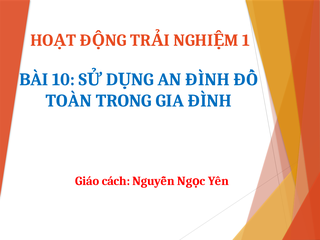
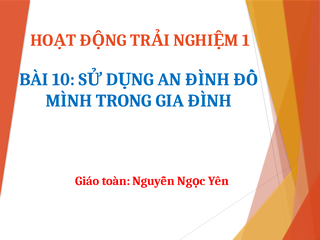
TOÀN: TOÀN -> MÌNH
cách: cách -> toàn
